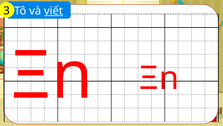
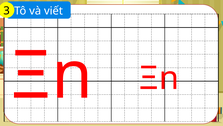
viết underline: present -> none
